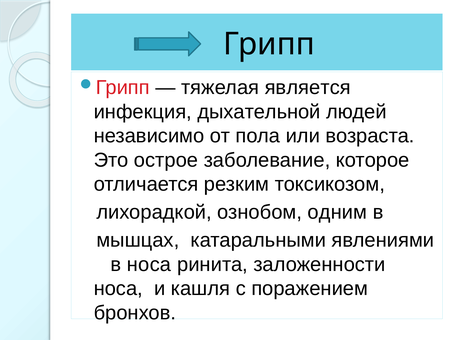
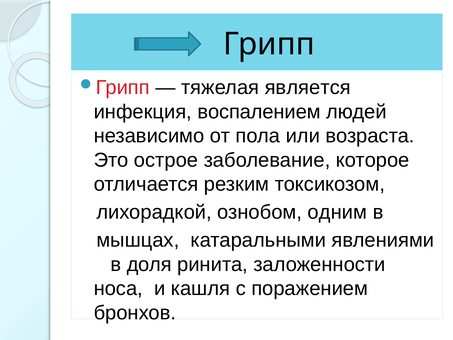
дыхательной: дыхательной -> воспалением
в носа: носа -> доля
